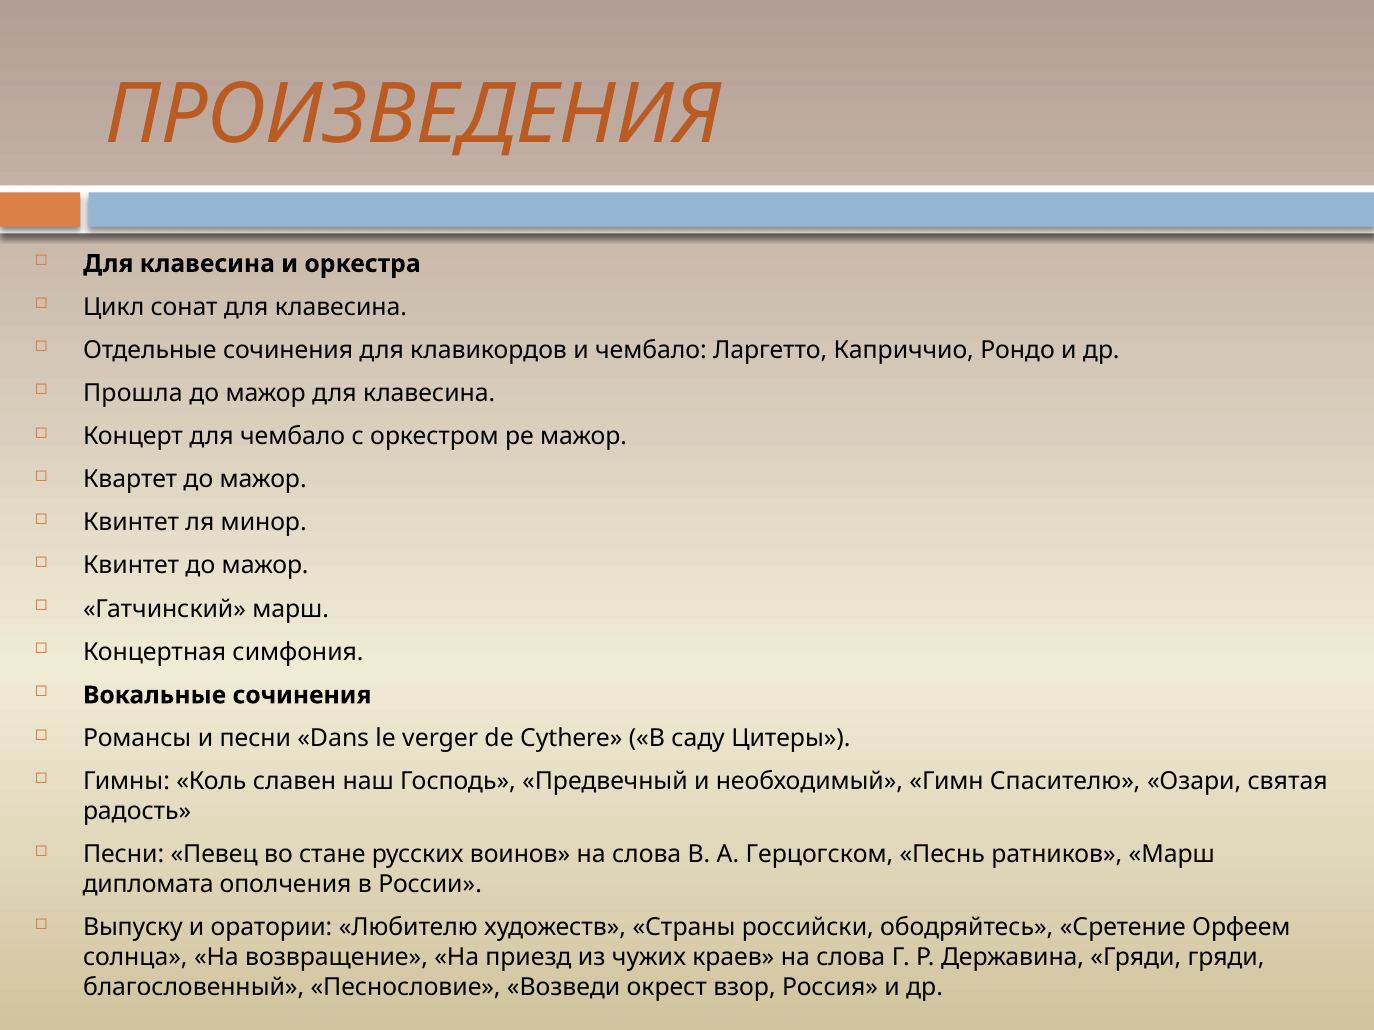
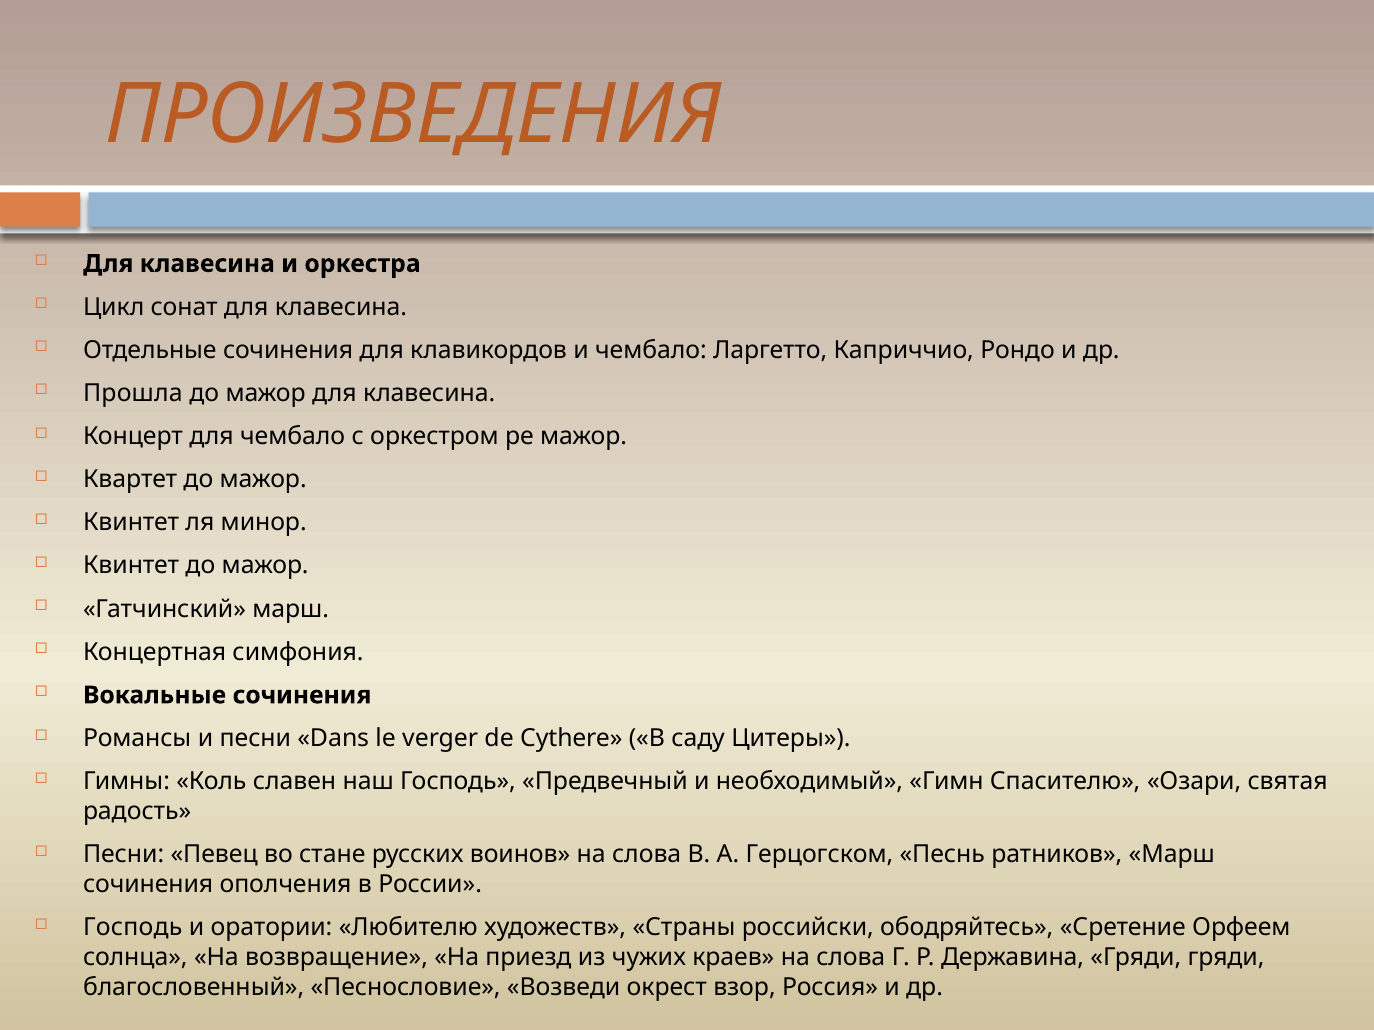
дипломата at (148, 885): дипломата -> сочинения
Выпуску at (133, 928): Выпуску -> Господь
